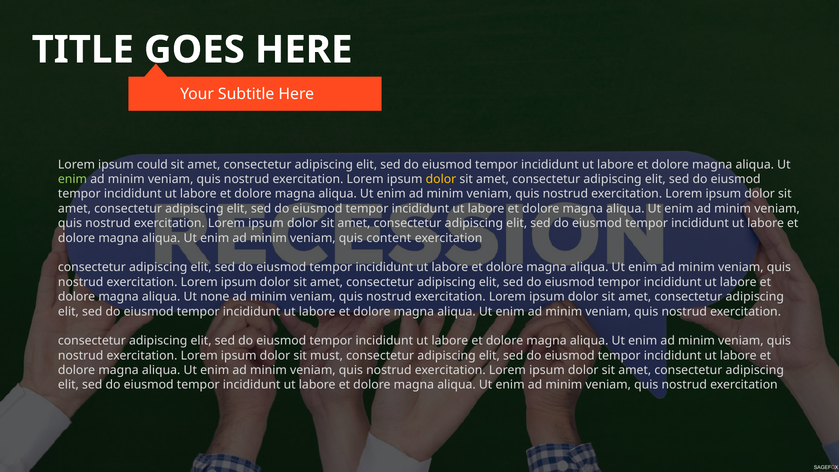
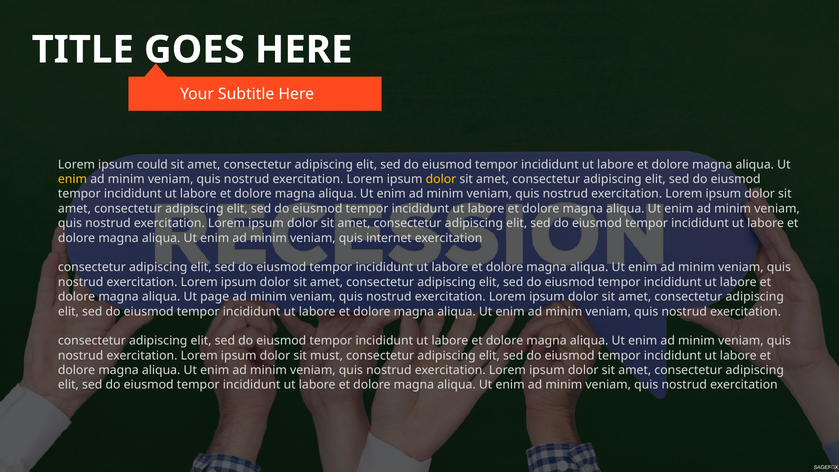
enim at (72, 179) colour: light green -> yellow
content: content -> internet
none: none -> page
